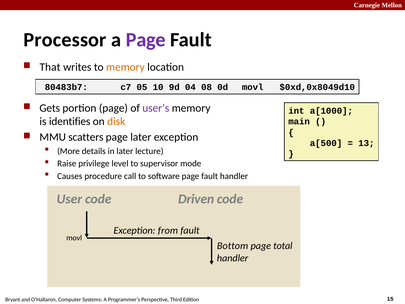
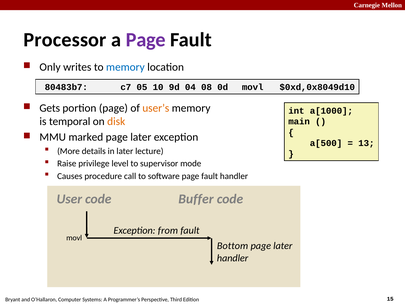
That: That -> Only
memory at (125, 67) colour: orange -> blue
user’s colour: purple -> orange
identifies: identifies -> temporal
scatters: scatters -> marked
Driven: Driven -> Buffer
total at (283, 246): total -> later
